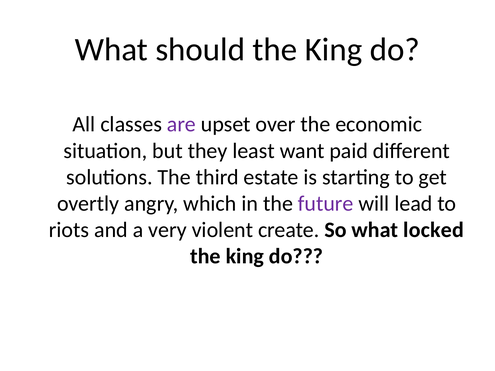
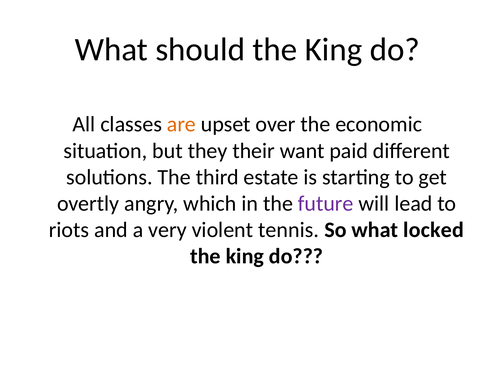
are colour: purple -> orange
least: least -> their
create: create -> tennis
